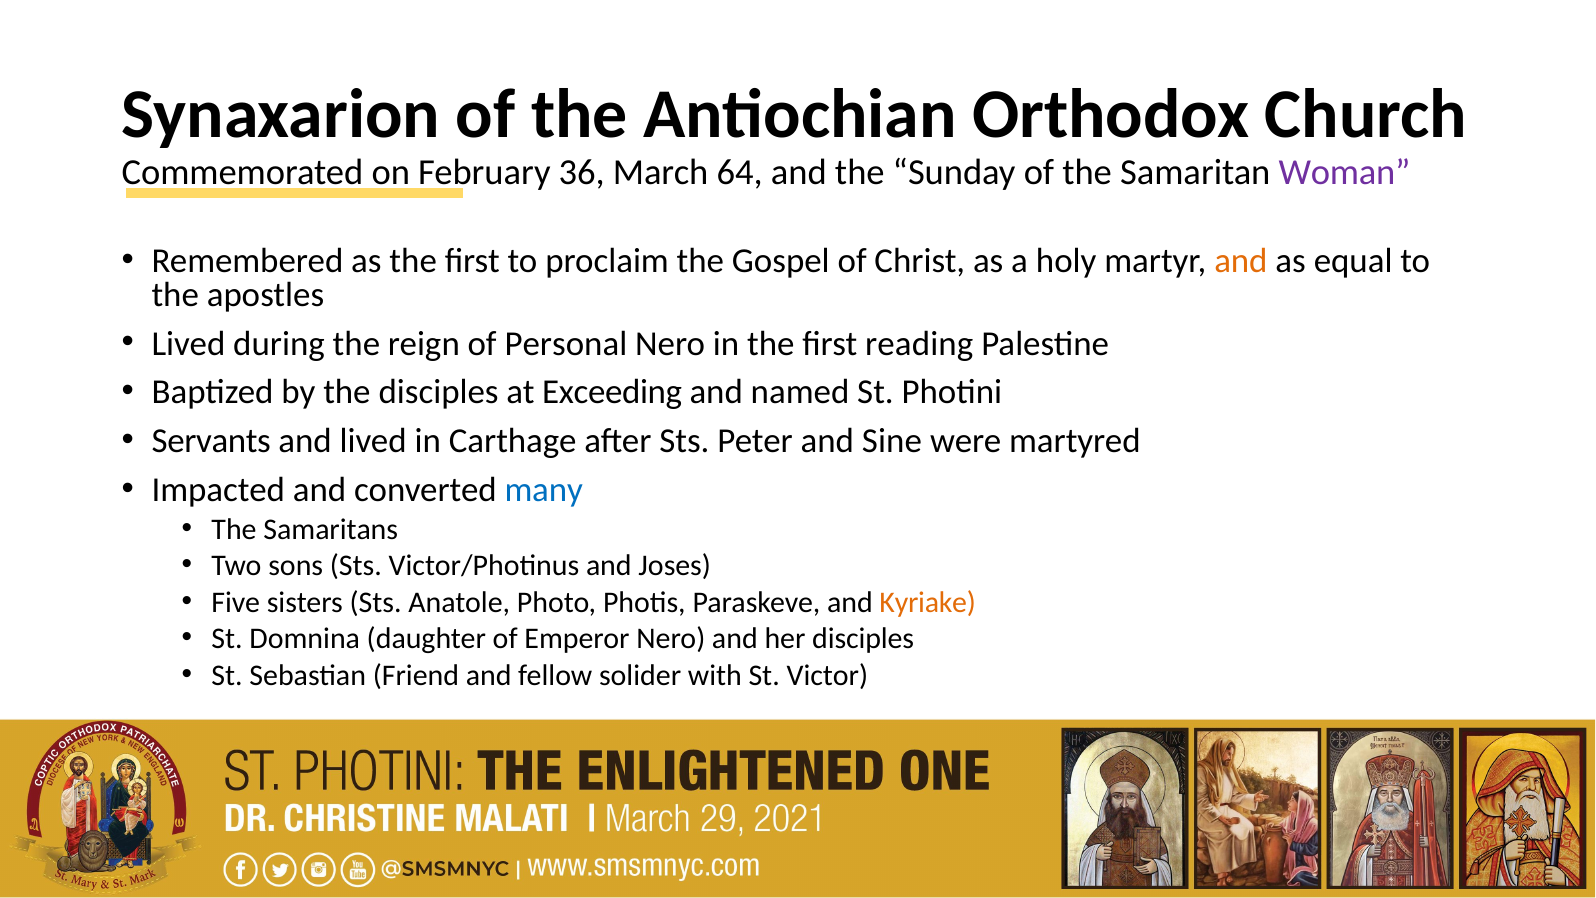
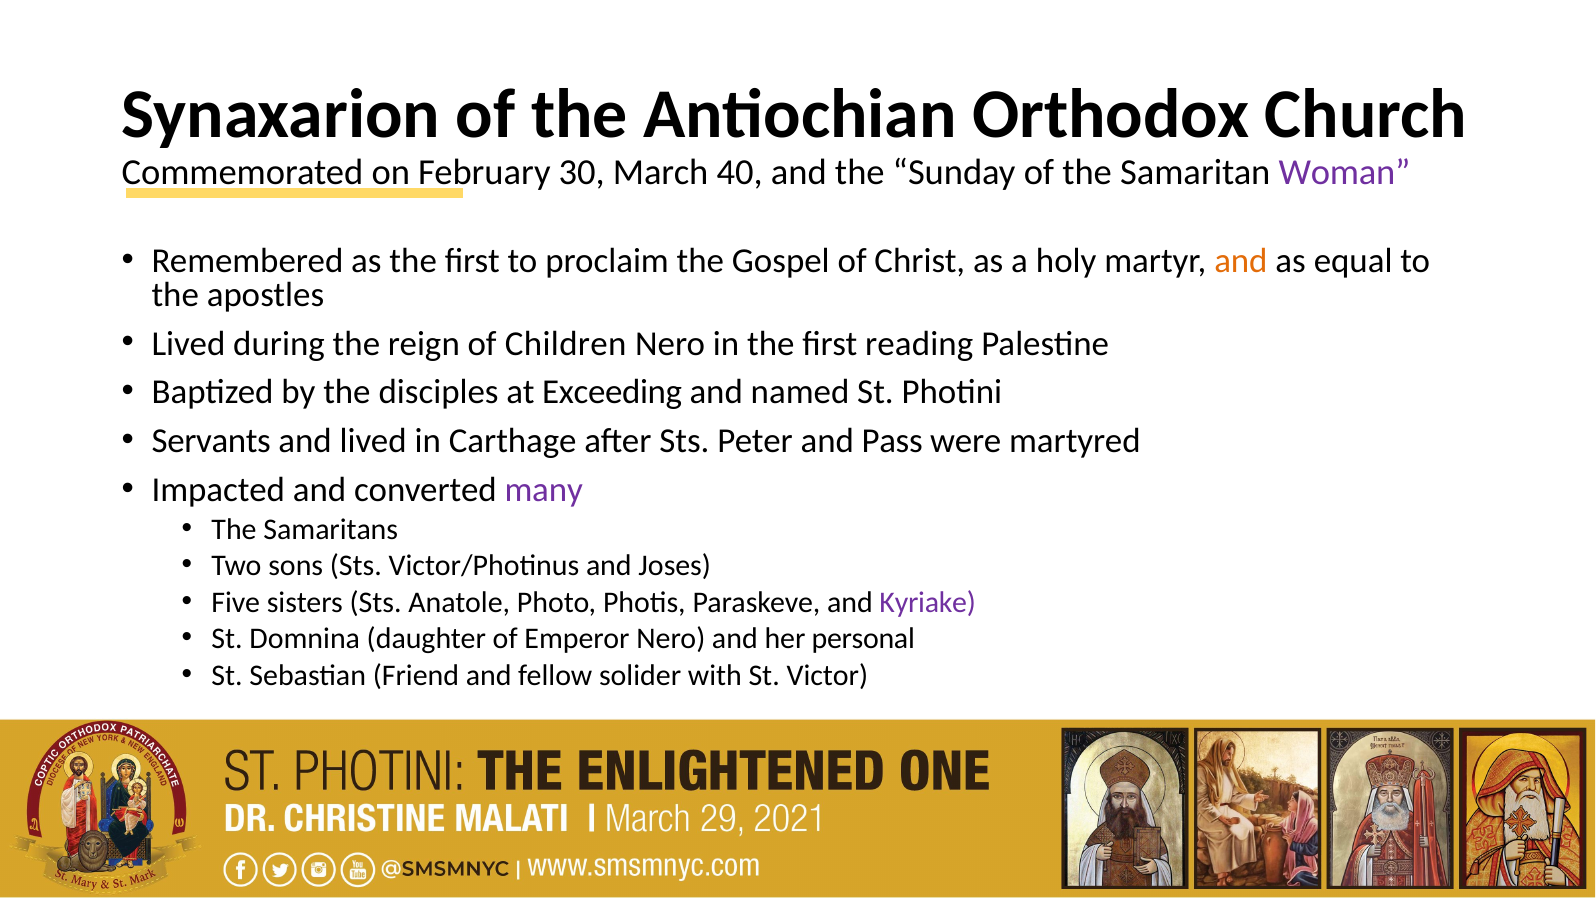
36: 36 -> 30
64: 64 -> 40
Personal: Personal -> Children
Sine: Sine -> Pass
many colour: blue -> purple
Kyriake colour: orange -> purple
her disciples: disciples -> personal
